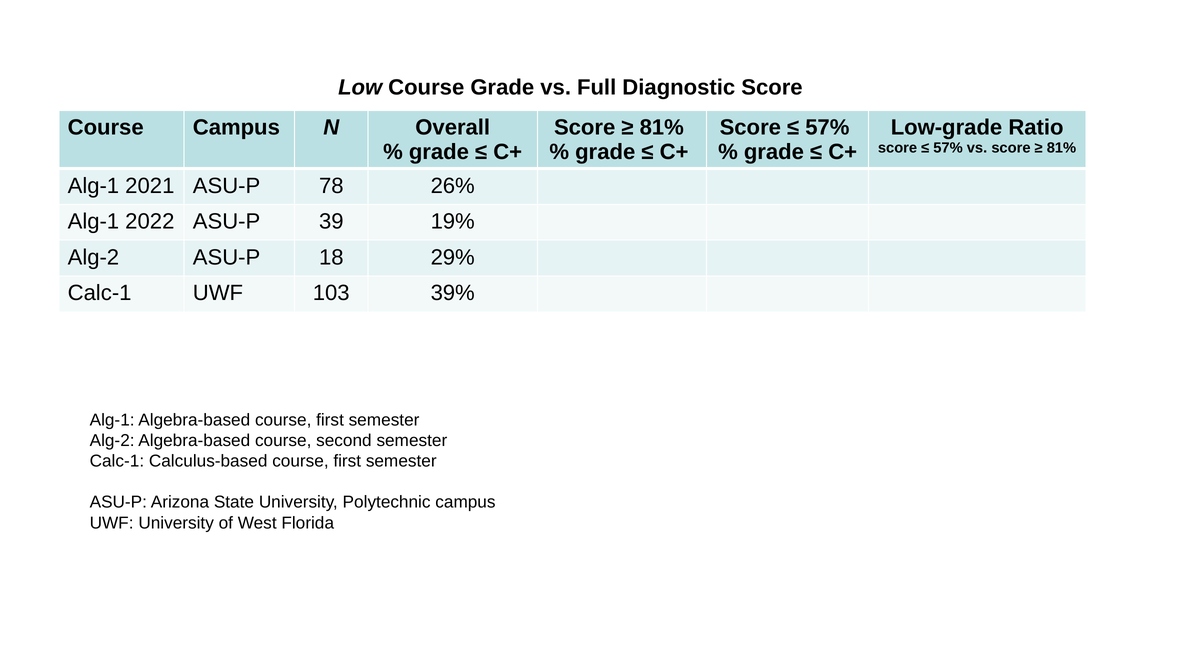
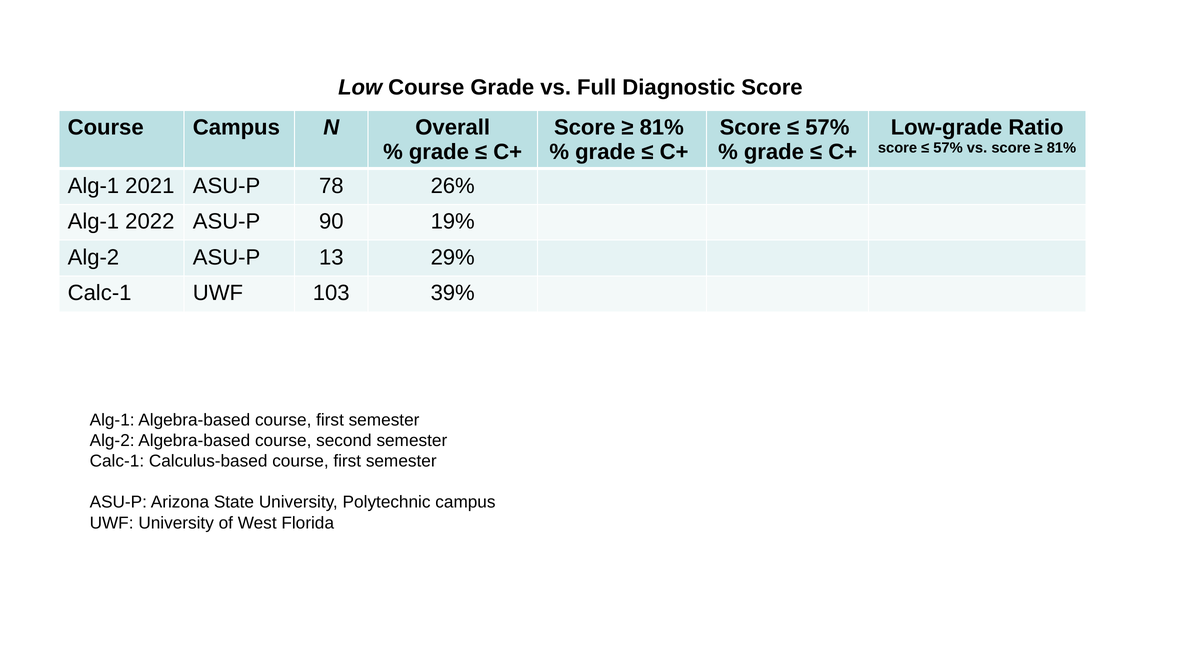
39: 39 -> 90
18: 18 -> 13
